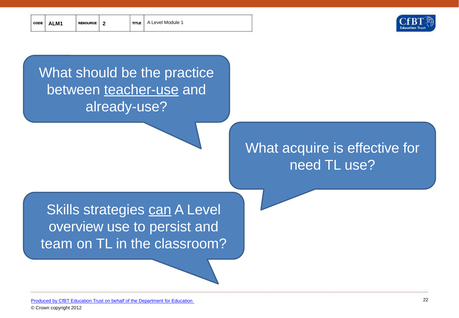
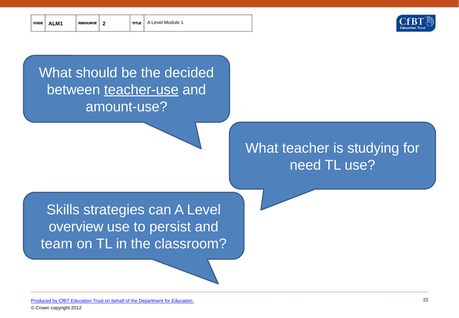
practice: practice -> decided
already-use: already-use -> amount-use
acquire: acquire -> teacher
effective: effective -> studying
can underline: present -> none
